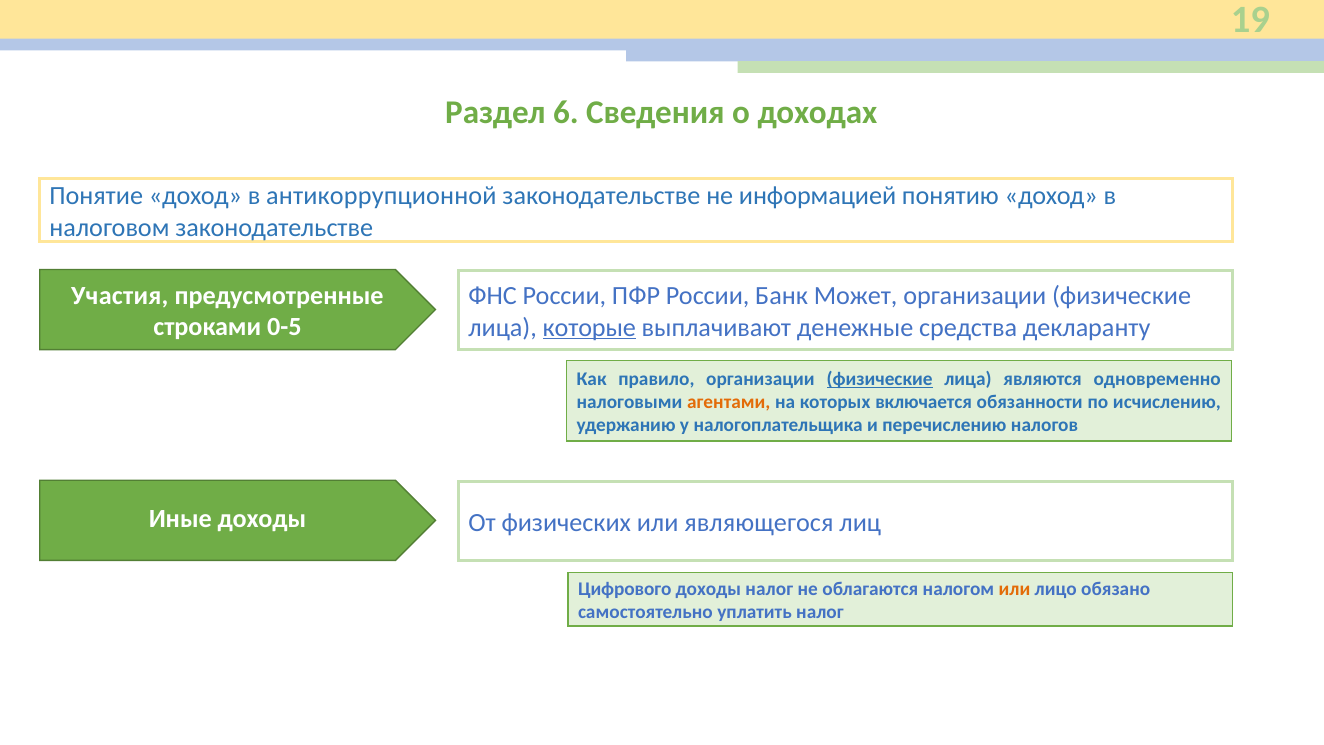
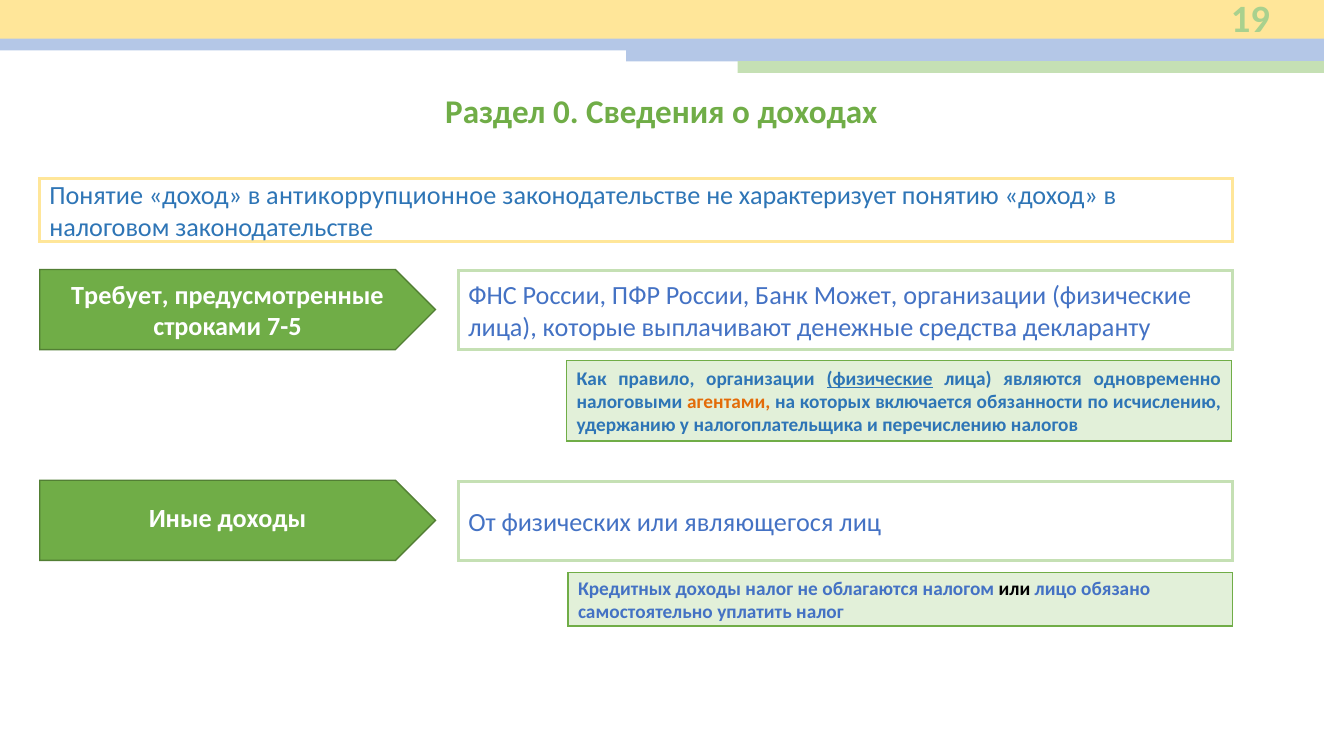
6: 6 -> 0
антикоррупционной: антикоррупционной -> антикоррупционное
информацией: информацией -> характеризует
Участия: Участия -> Требует
0-5: 0-5 -> 7-5
которые underline: present -> none
Цифрового: Цифрового -> Кредитных
или at (1014, 589) colour: orange -> black
